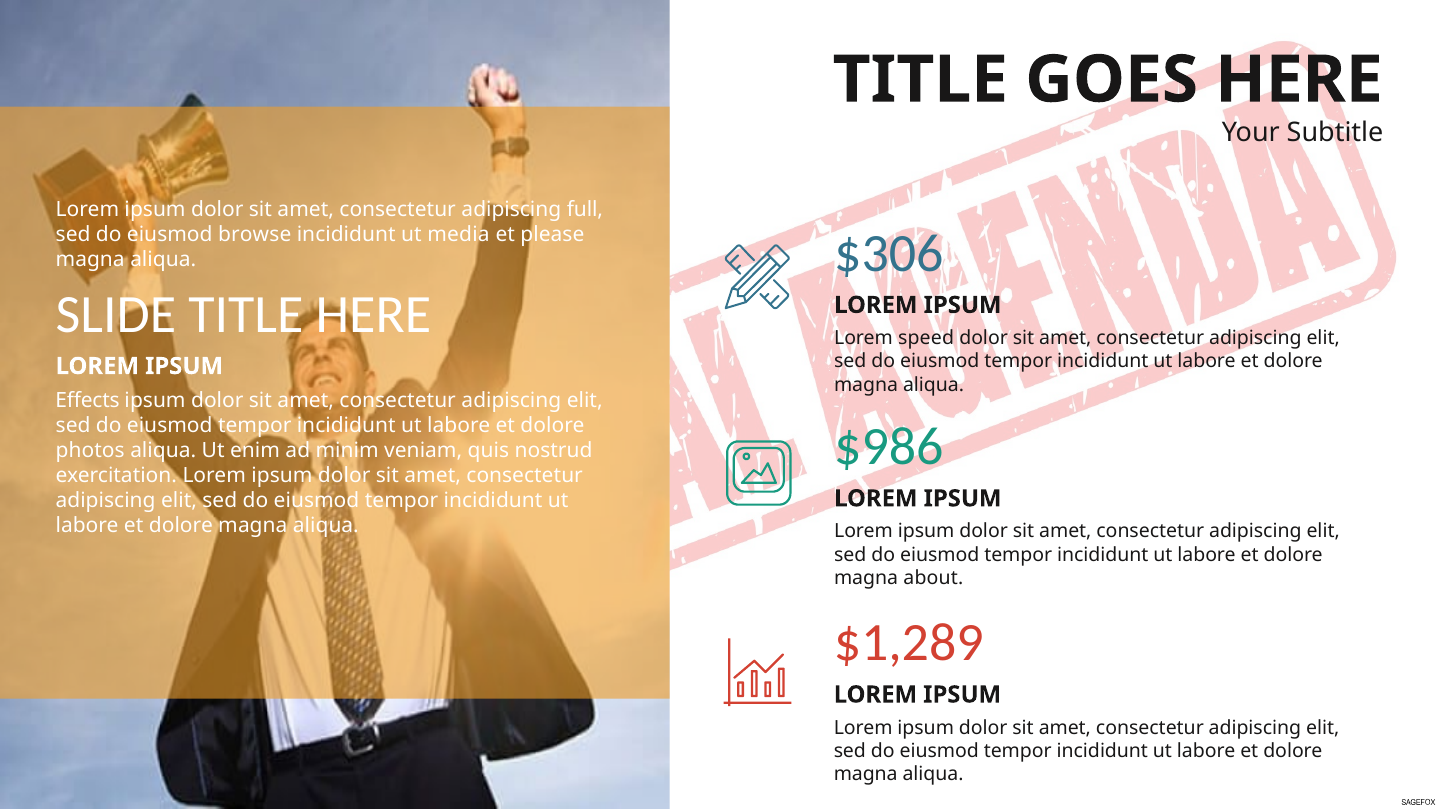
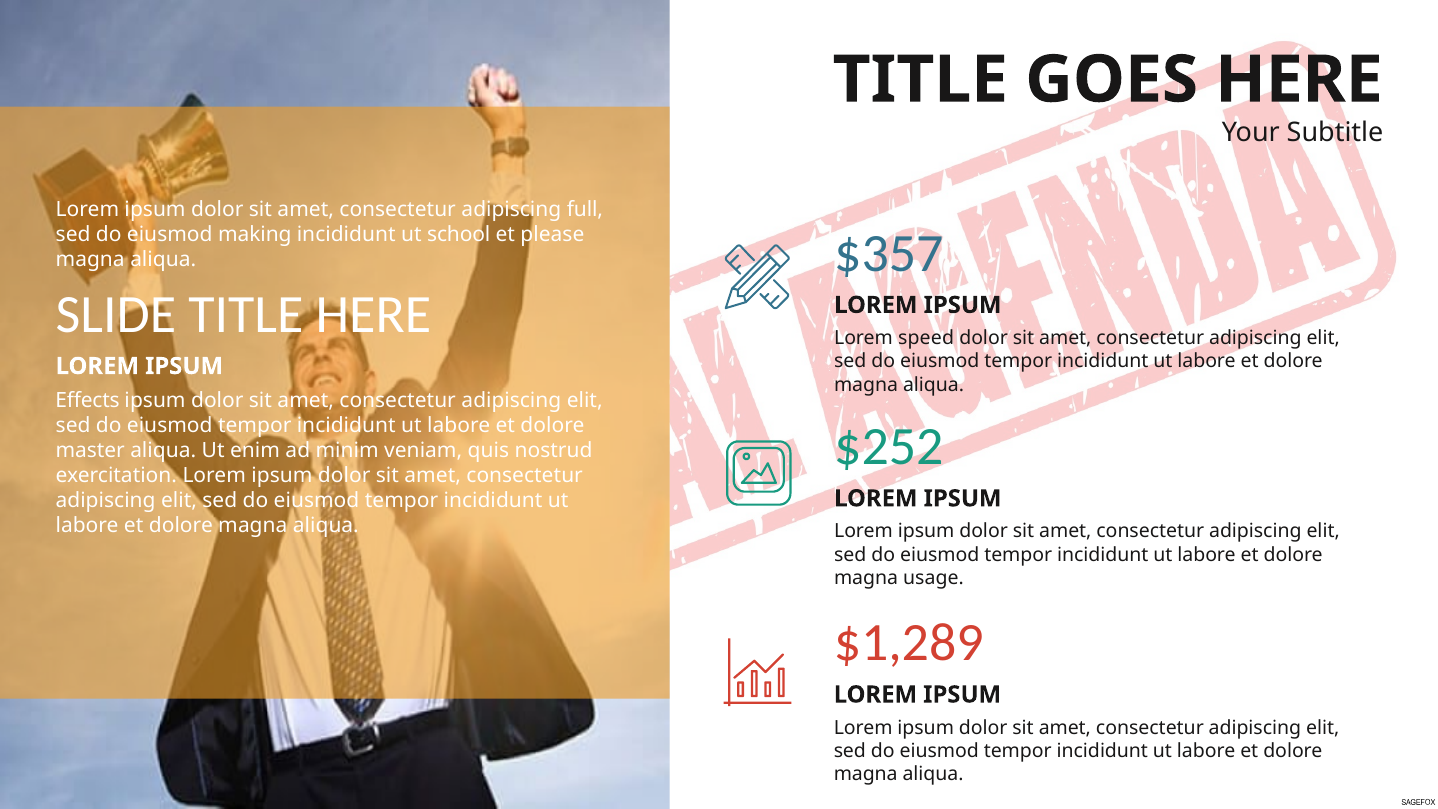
browse: browse -> making
media: media -> school
$306: $306 -> $357
$986: $986 -> $252
photos: photos -> master
about: about -> usage
